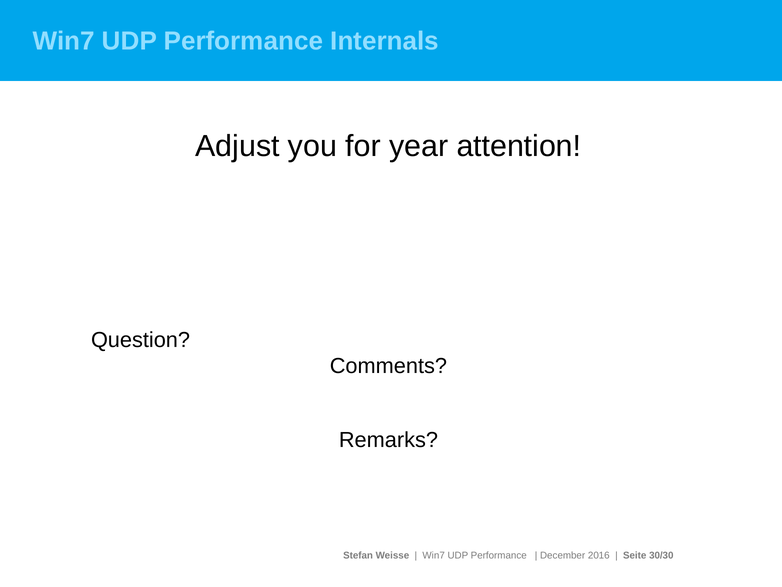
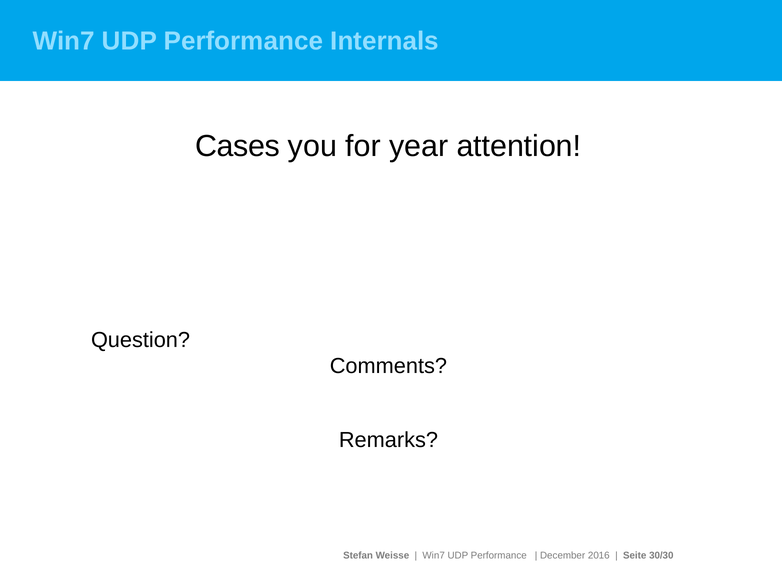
Adjust: Adjust -> Cases
